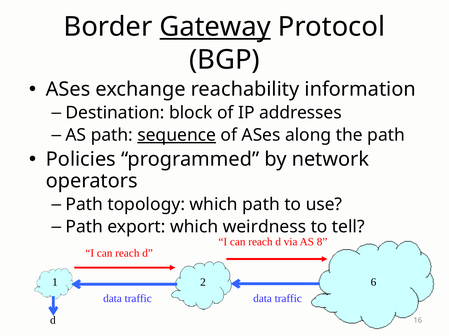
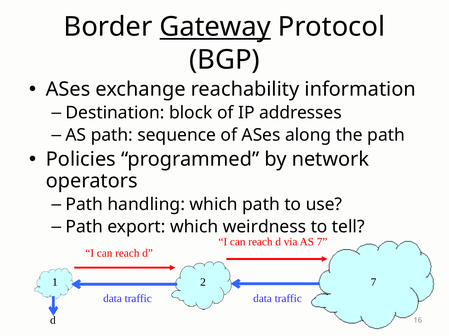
sequence underline: present -> none
topology: topology -> handling
AS 8: 8 -> 7
2 6: 6 -> 7
